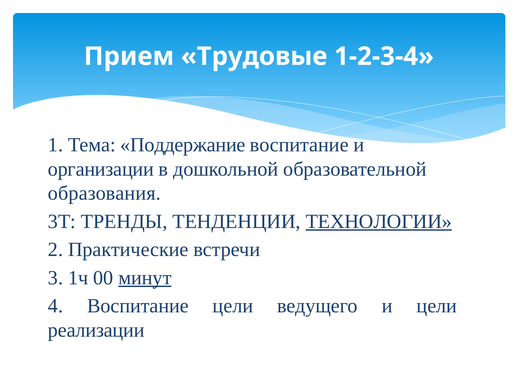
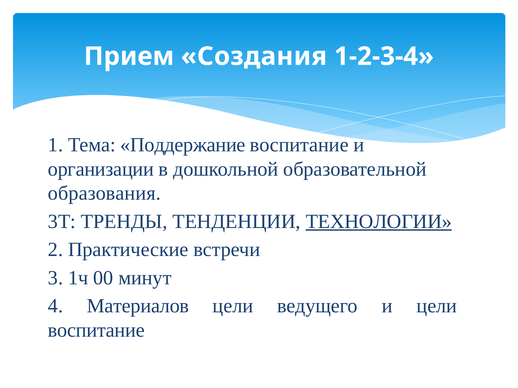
Трудовые: Трудовые -> Создания
минут underline: present -> none
4 Воспитание: Воспитание -> Материалов
реализации at (96, 331): реализации -> воспитание
